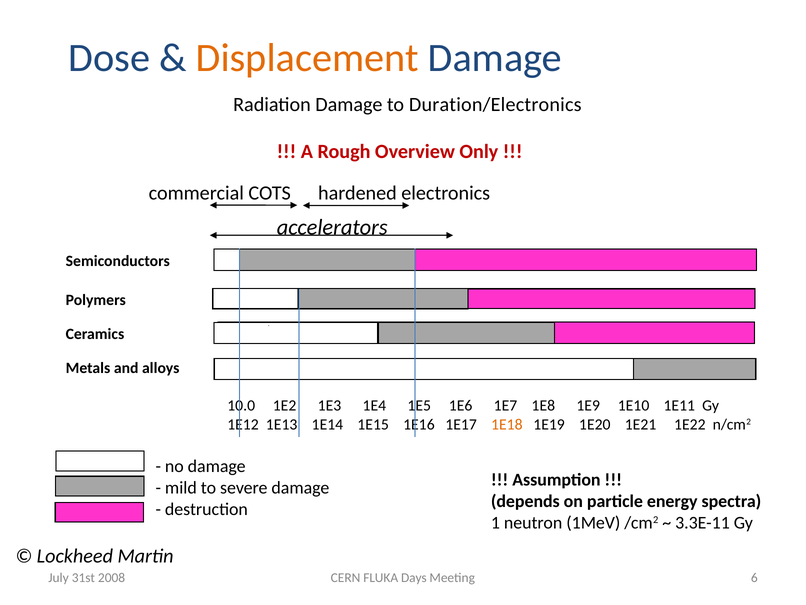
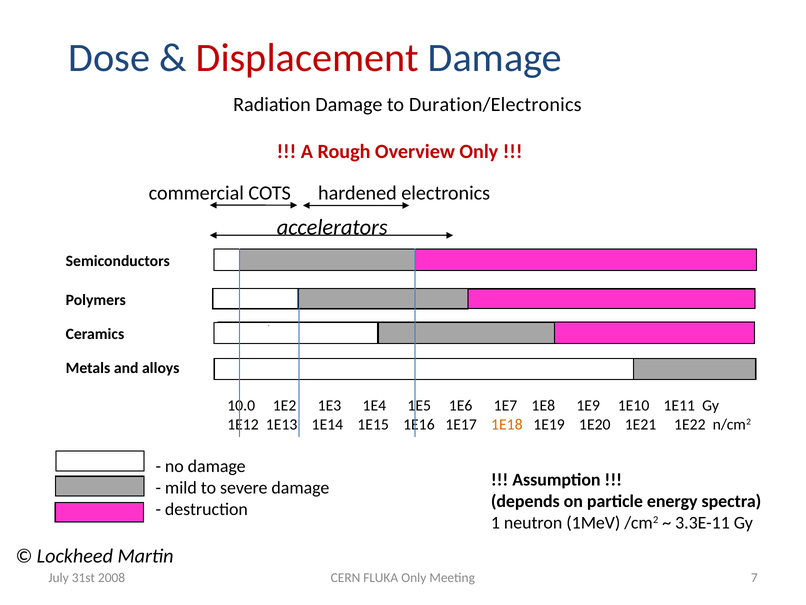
Displacement colour: orange -> red
FLUKA Days: Days -> Only
6: 6 -> 7
